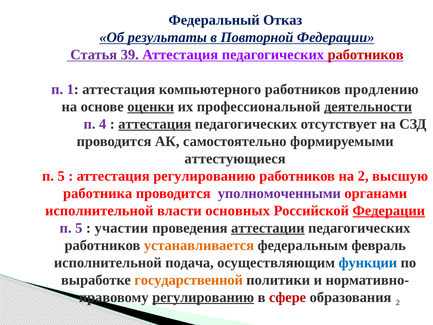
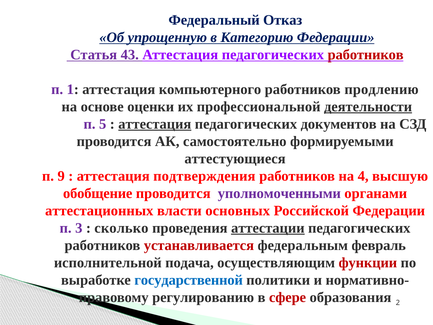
результаты: результаты -> упрощенную
Повторной: Повторной -> Категорию
39: 39 -> 43
оценки underline: present -> none
4: 4 -> 5
отсутствует: отсутствует -> документов
5 at (61, 176): 5 -> 9
аттестация регулированию: регулированию -> подтверждения
на 2: 2 -> 4
работника: работника -> обобщение
исполнительной at (99, 210): исполнительной -> аттестационных
Федерации at (389, 210) underline: present -> none
5 at (79, 228): 5 -> 3
участии: участии -> сколько
устанавливается colour: orange -> red
функции colour: blue -> red
государственной colour: orange -> blue
регулированию at (203, 297) underline: present -> none
